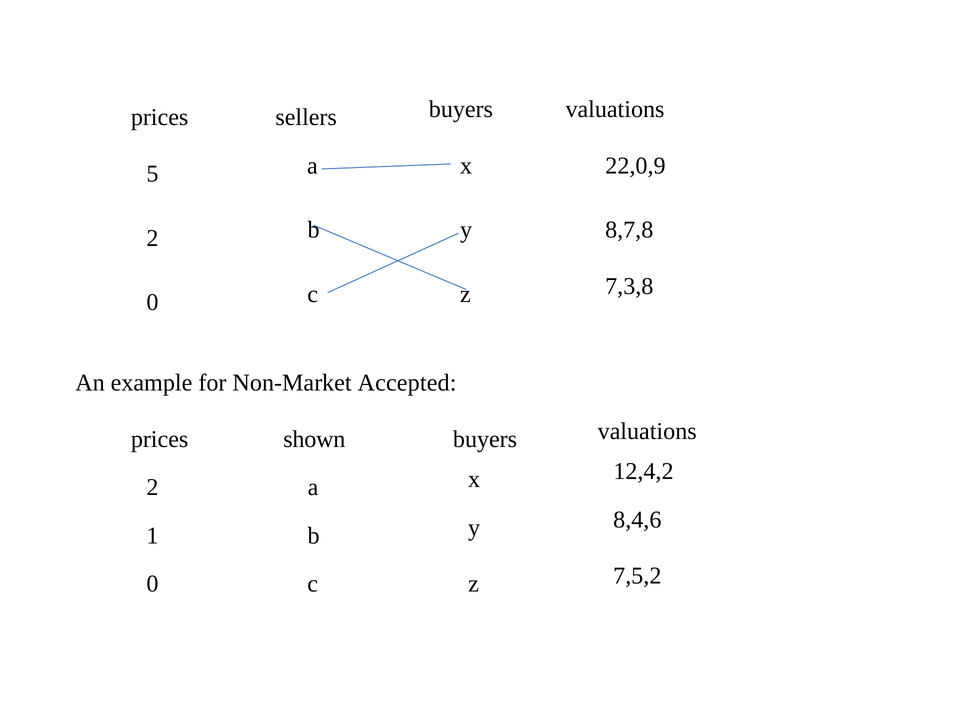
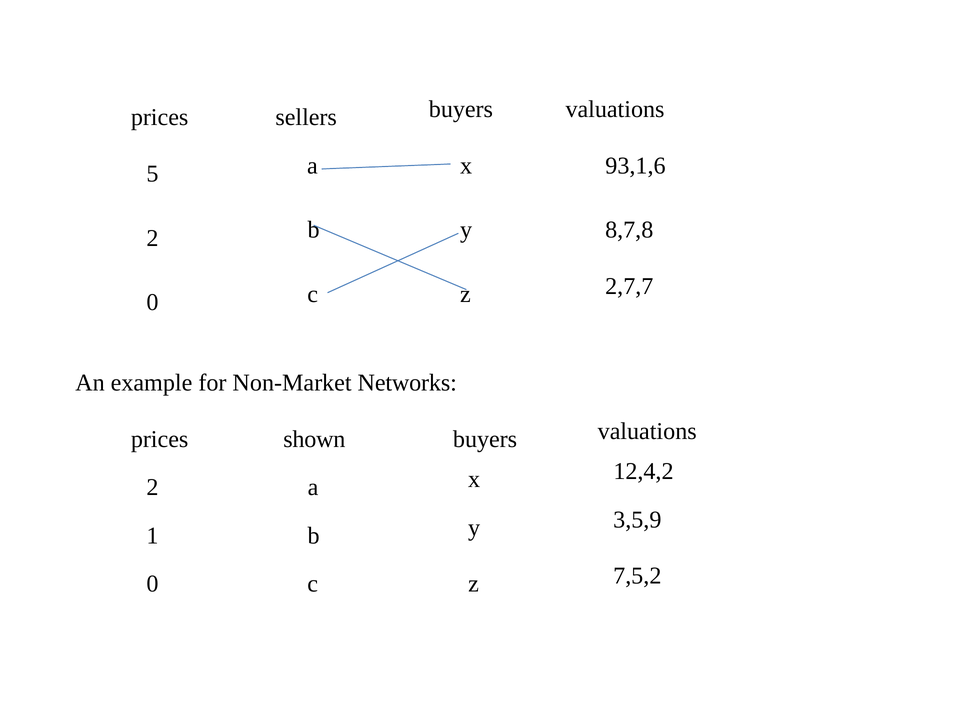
22,0,9: 22,0,9 -> 93,1,6
7,3,8: 7,3,8 -> 2,7,7
Accepted: Accepted -> Networks
8,4,6: 8,4,6 -> 3,5,9
